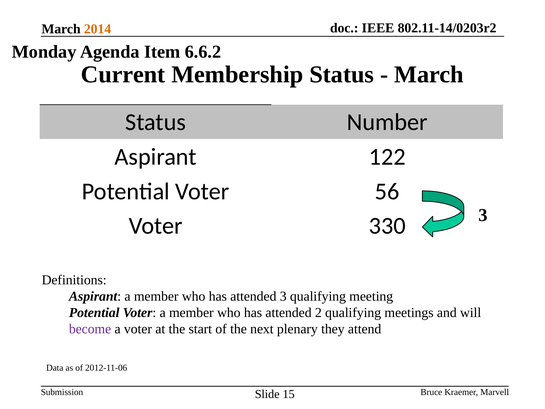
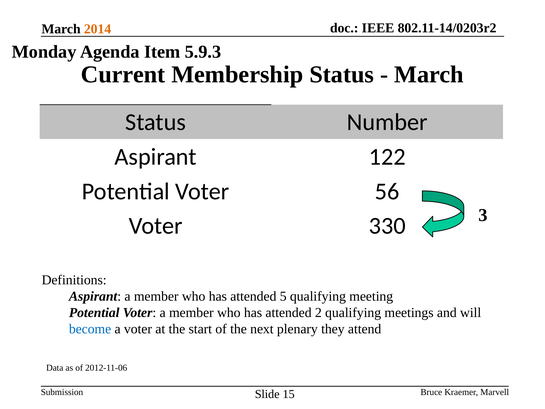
6.6.2: 6.6.2 -> 5.9.3
attended 3: 3 -> 5
become colour: purple -> blue
